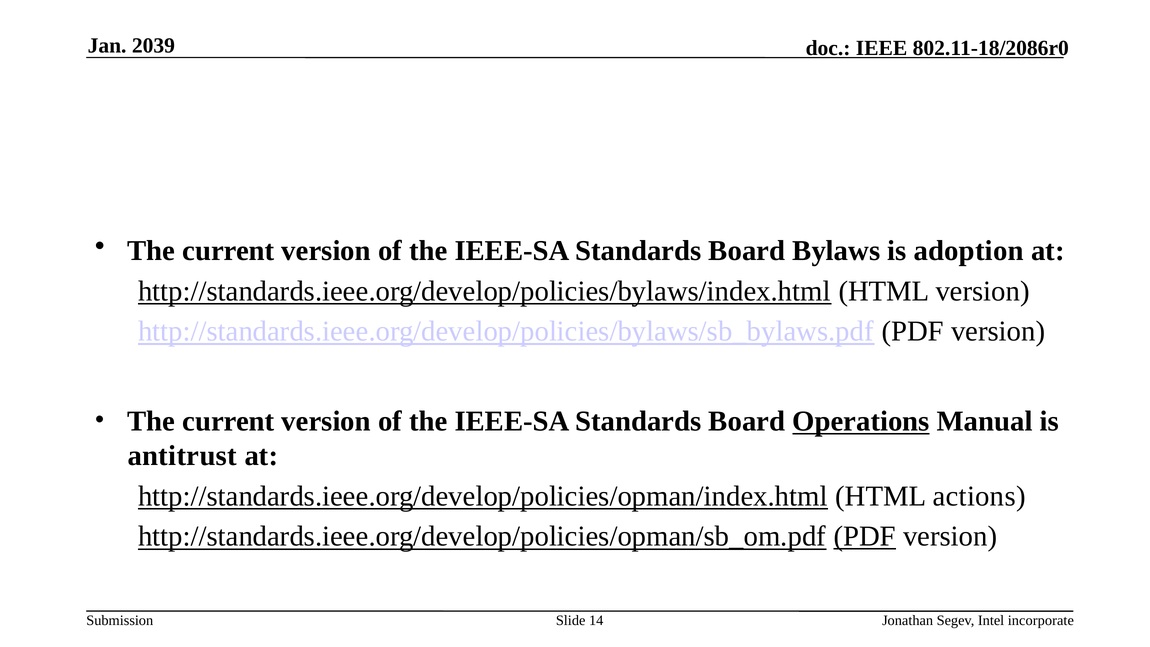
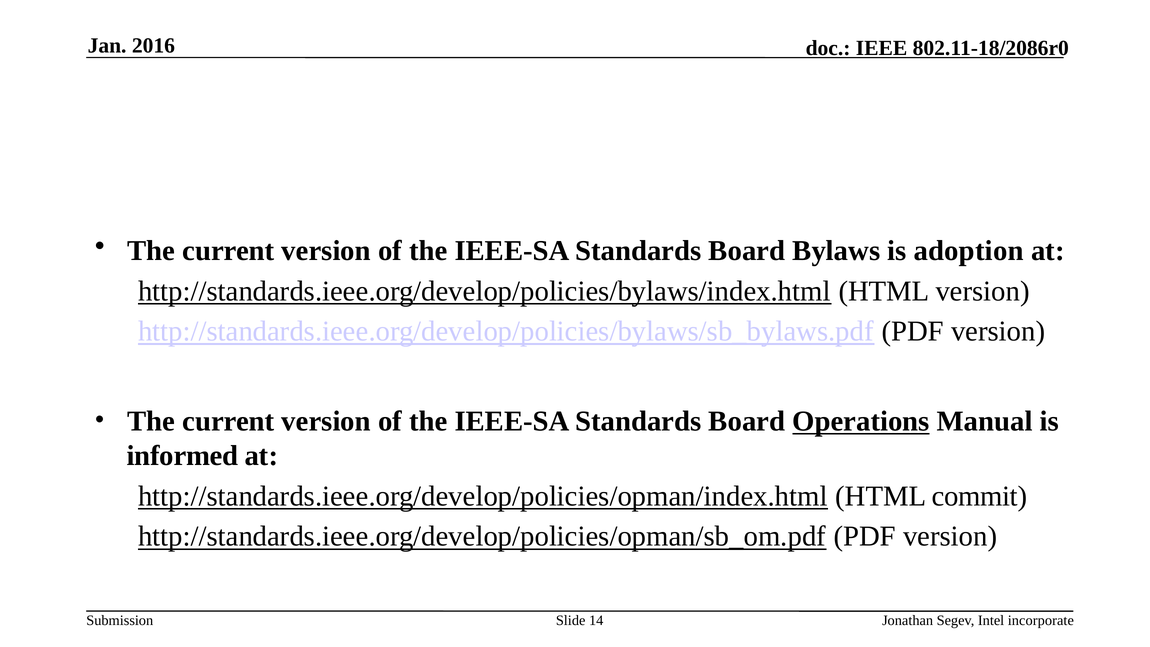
2039: 2039 -> 2016
antitrust: antitrust -> informed
actions: actions -> commit
PDF at (865, 536) underline: present -> none
